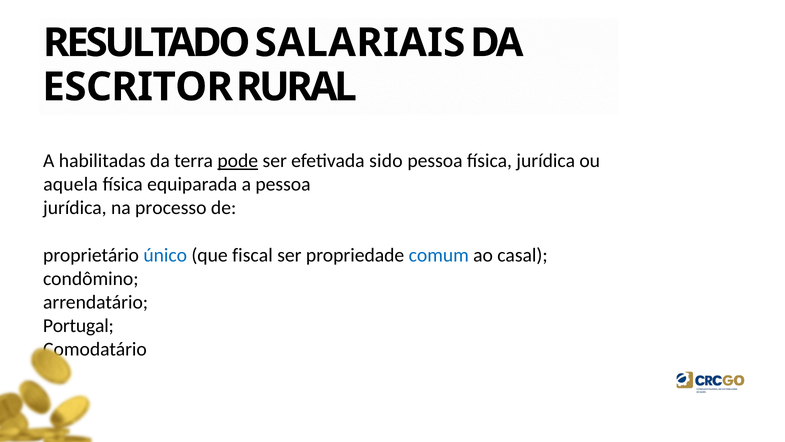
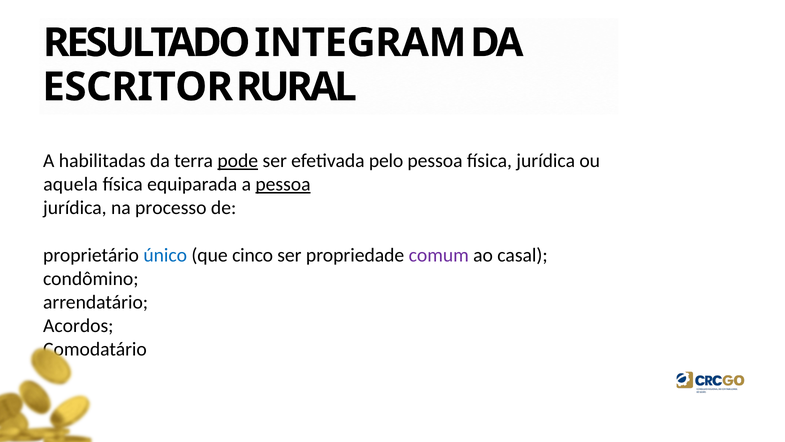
SALARIAIS: SALARIAIS -> INTEGRAM
sido: sido -> pelo
pessoa at (283, 184) underline: none -> present
fiscal: fiscal -> cinco
comum colour: blue -> purple
Portugal: Portugal -> Acordos
